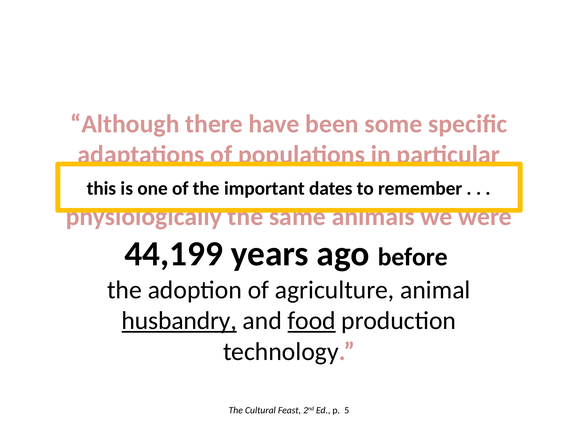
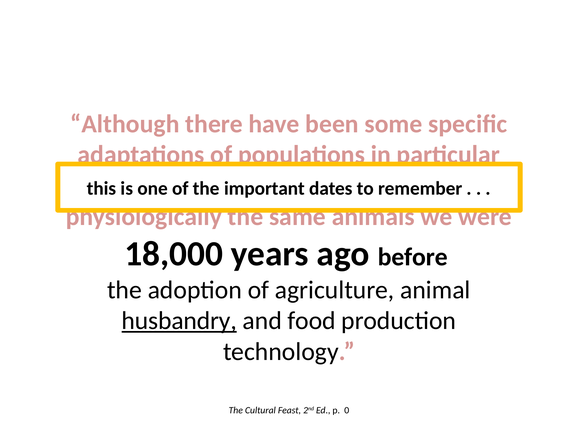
44,199: 44,199 -> 18,000
food underline: present -> none
5: 5 -> 0
